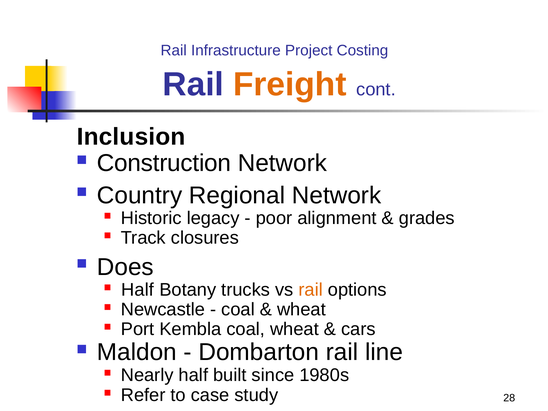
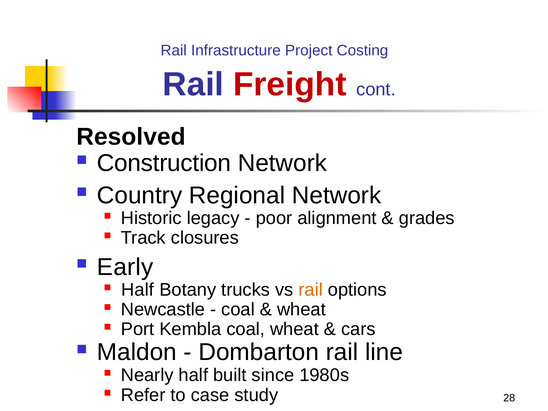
Freight colour: orange -> red
Inclusion: Inclusion -> Resolved
Does: Does -> Early
